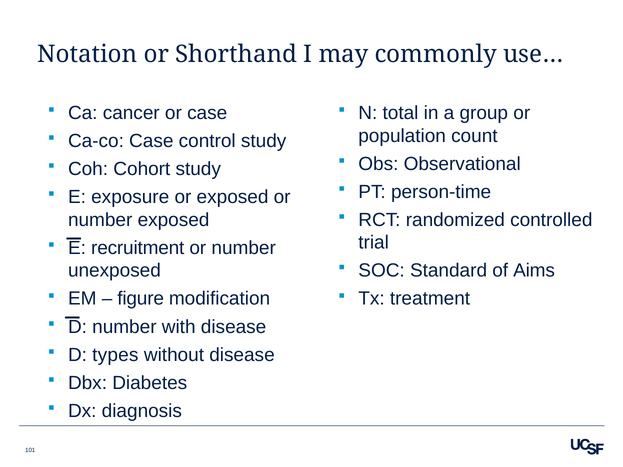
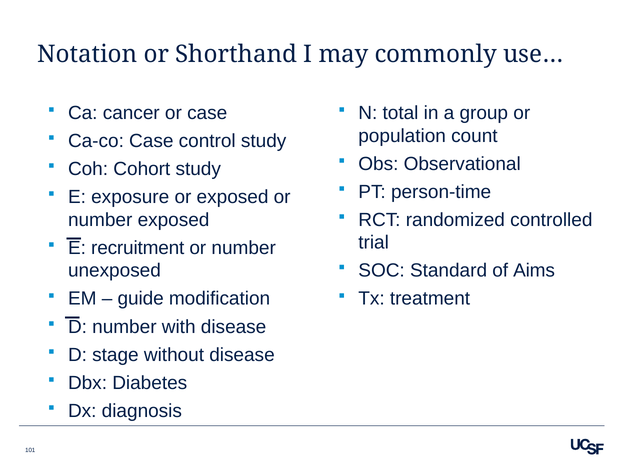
figure: figure -> guide
types: types -> stage
